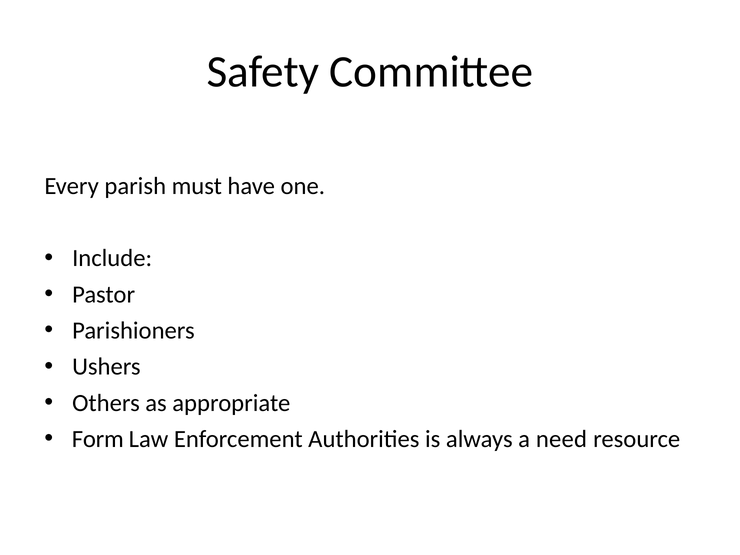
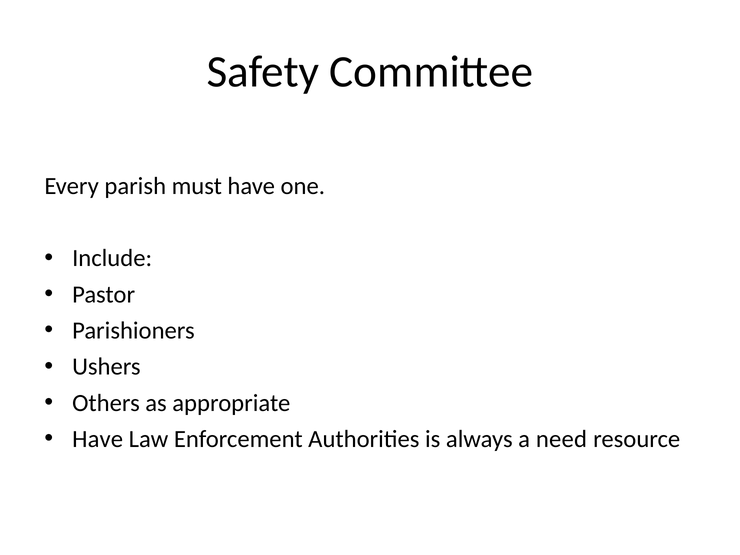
Form at (98, 439): Form -> Have
